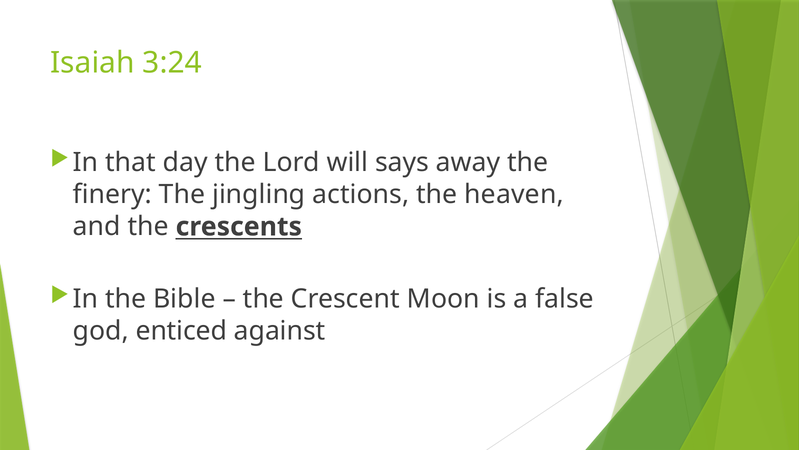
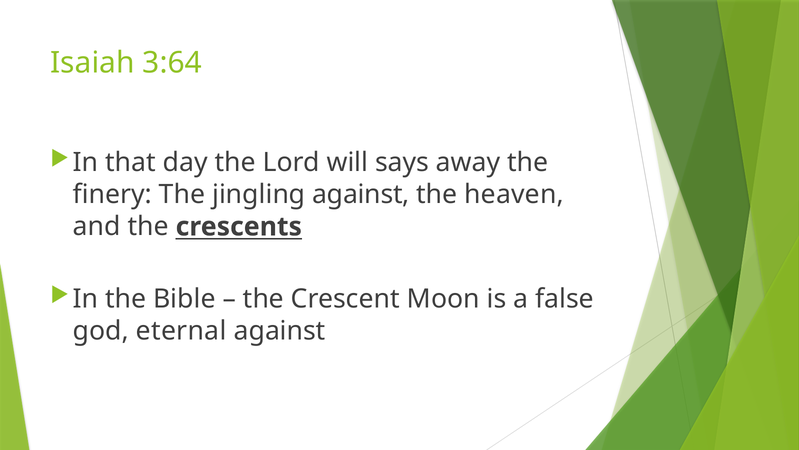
3:24: 3:24 -> 3:64
jingling actions: actions -> against
enticed: enticed -> eternal
